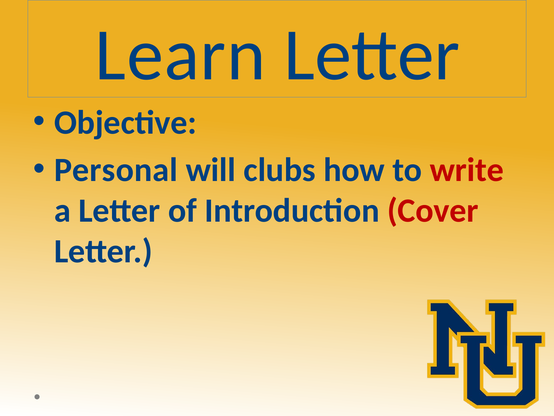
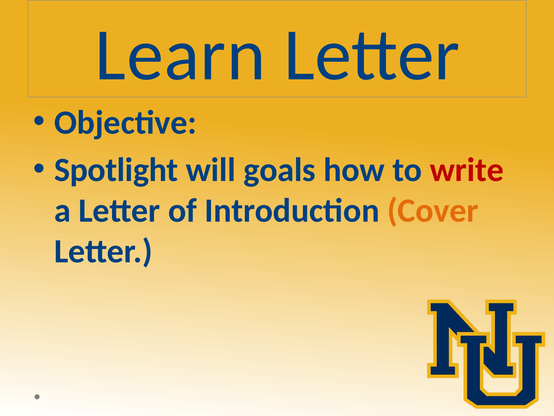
Personal: Personal -> Spotlight
clubs: clubs -> goals
Cover colour: red -> orange
